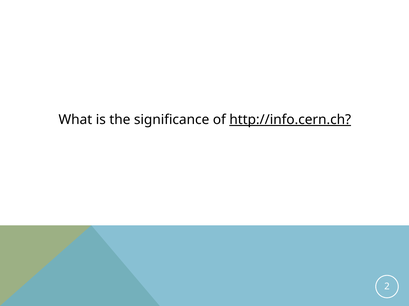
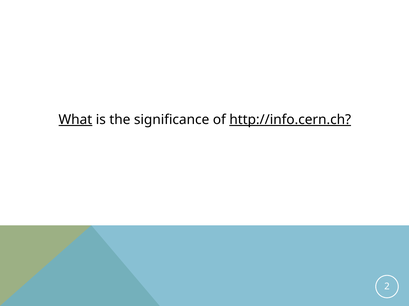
What underline: none -> present
